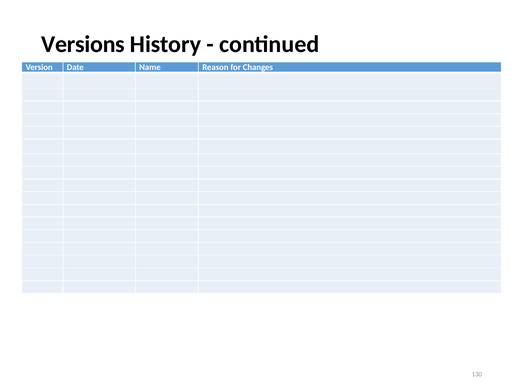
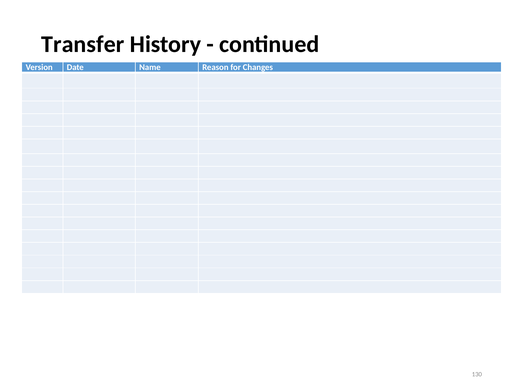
Versions: Versions -> Transfer
